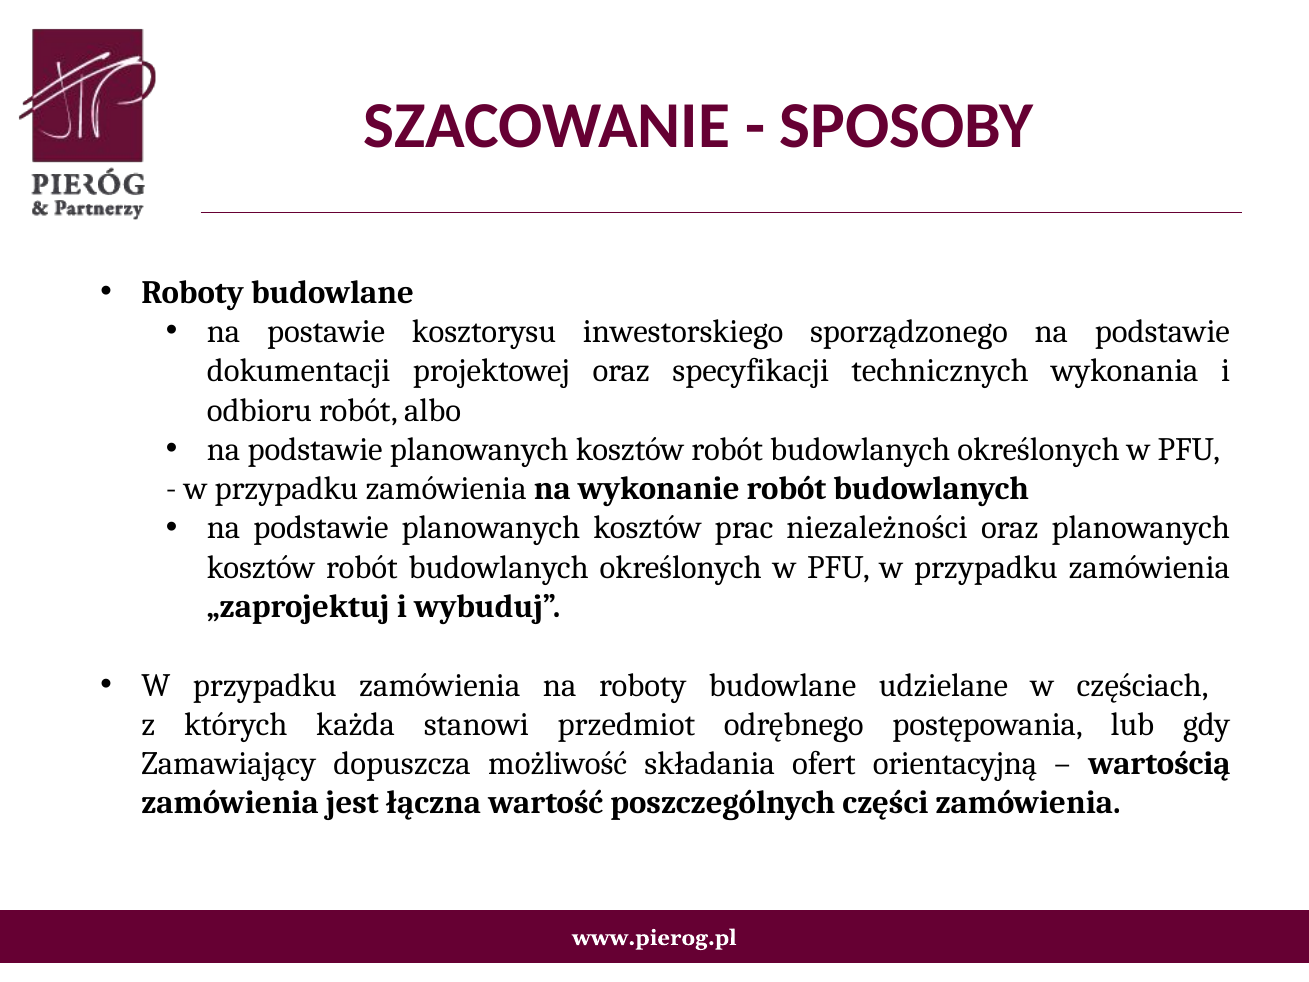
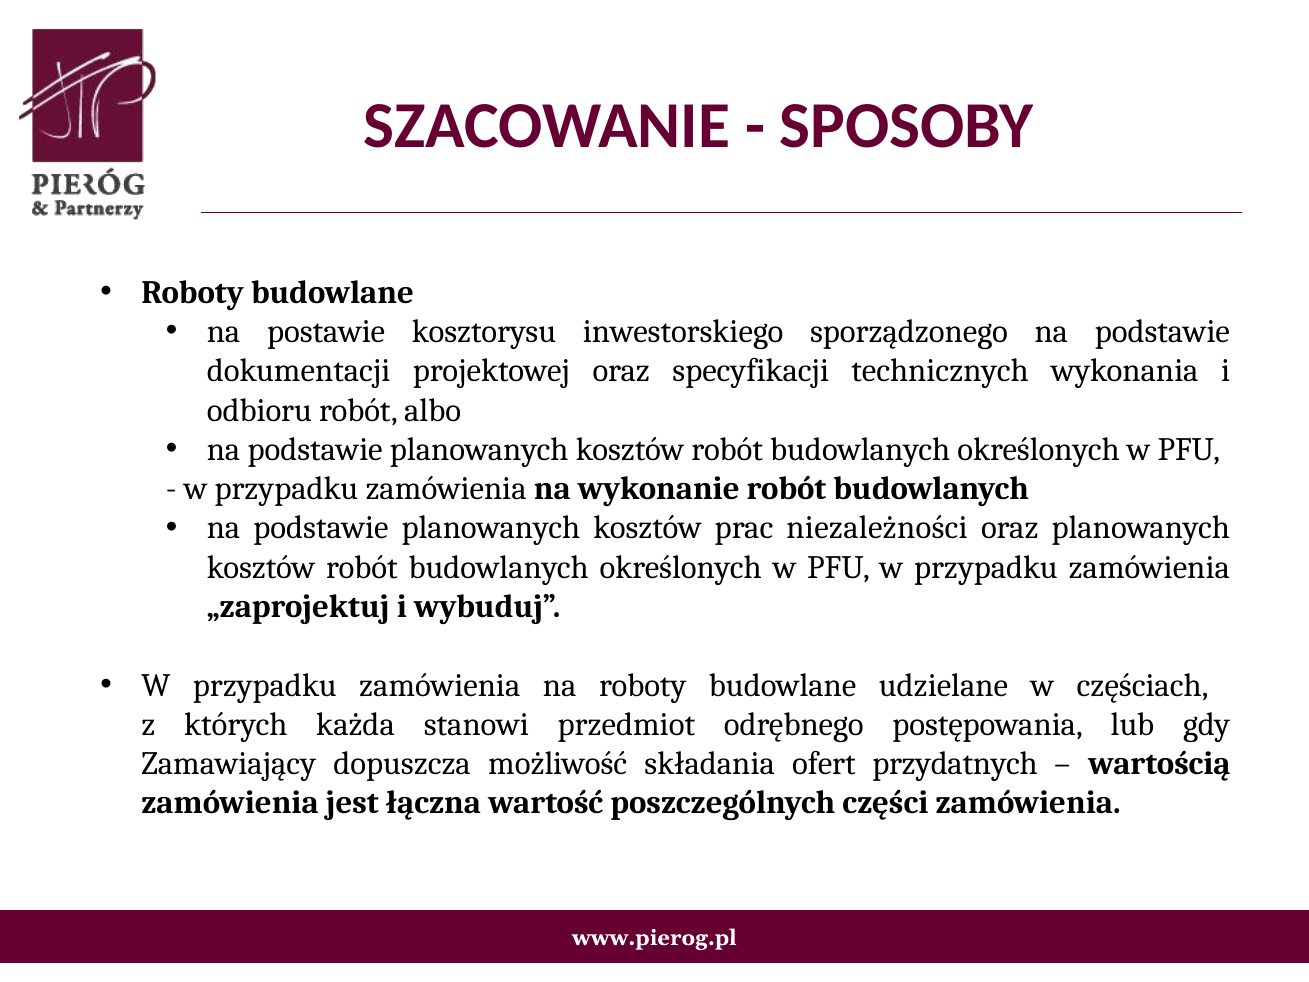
orientacyjną: orientacyjną -> przydatnych
